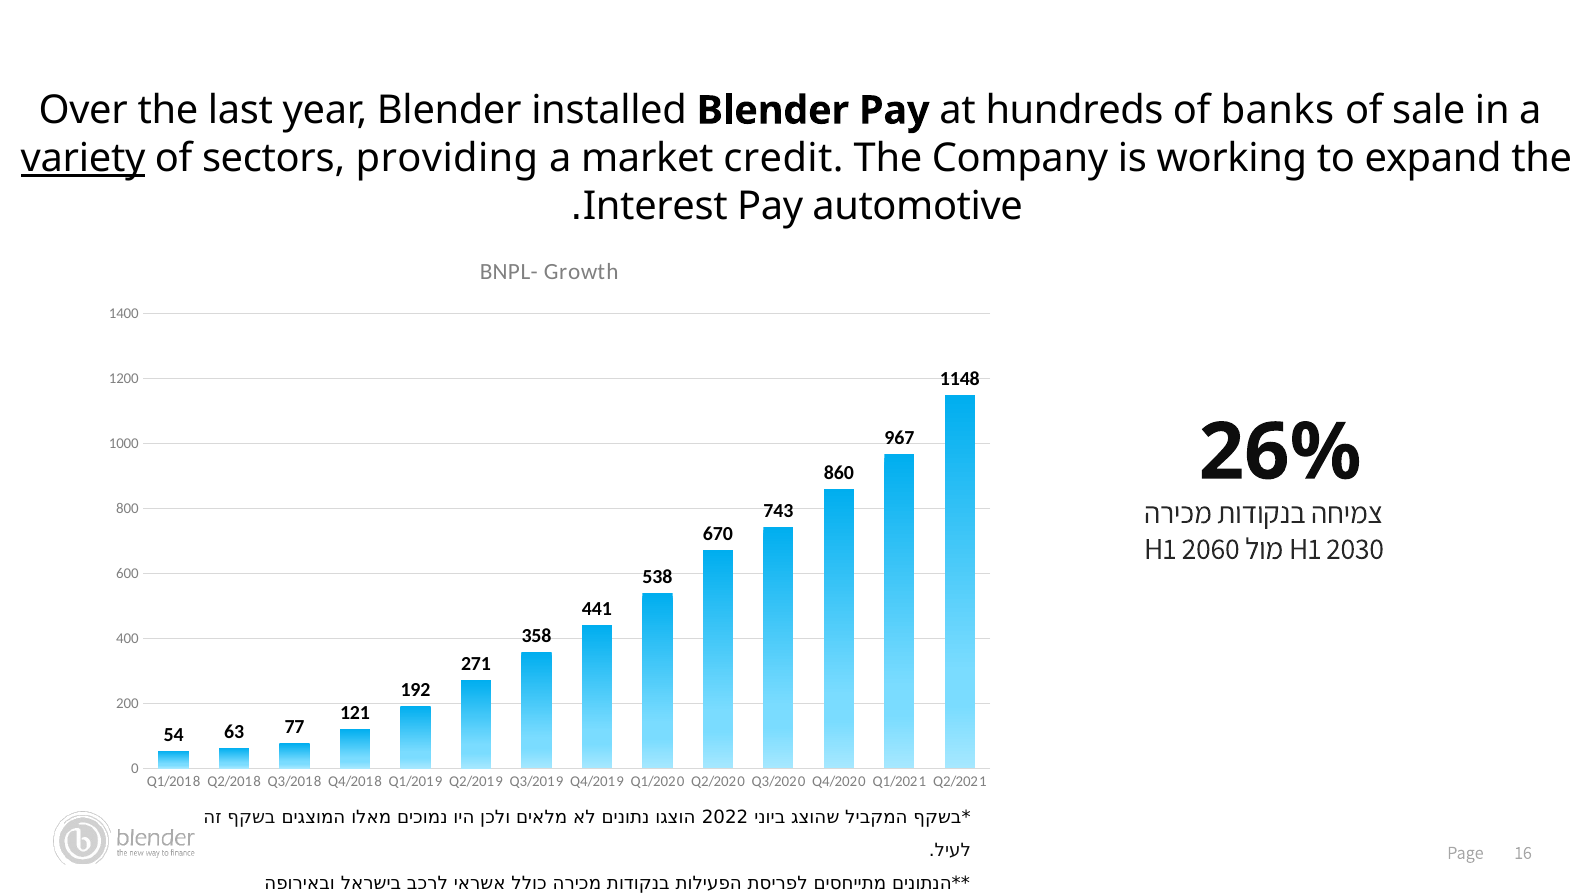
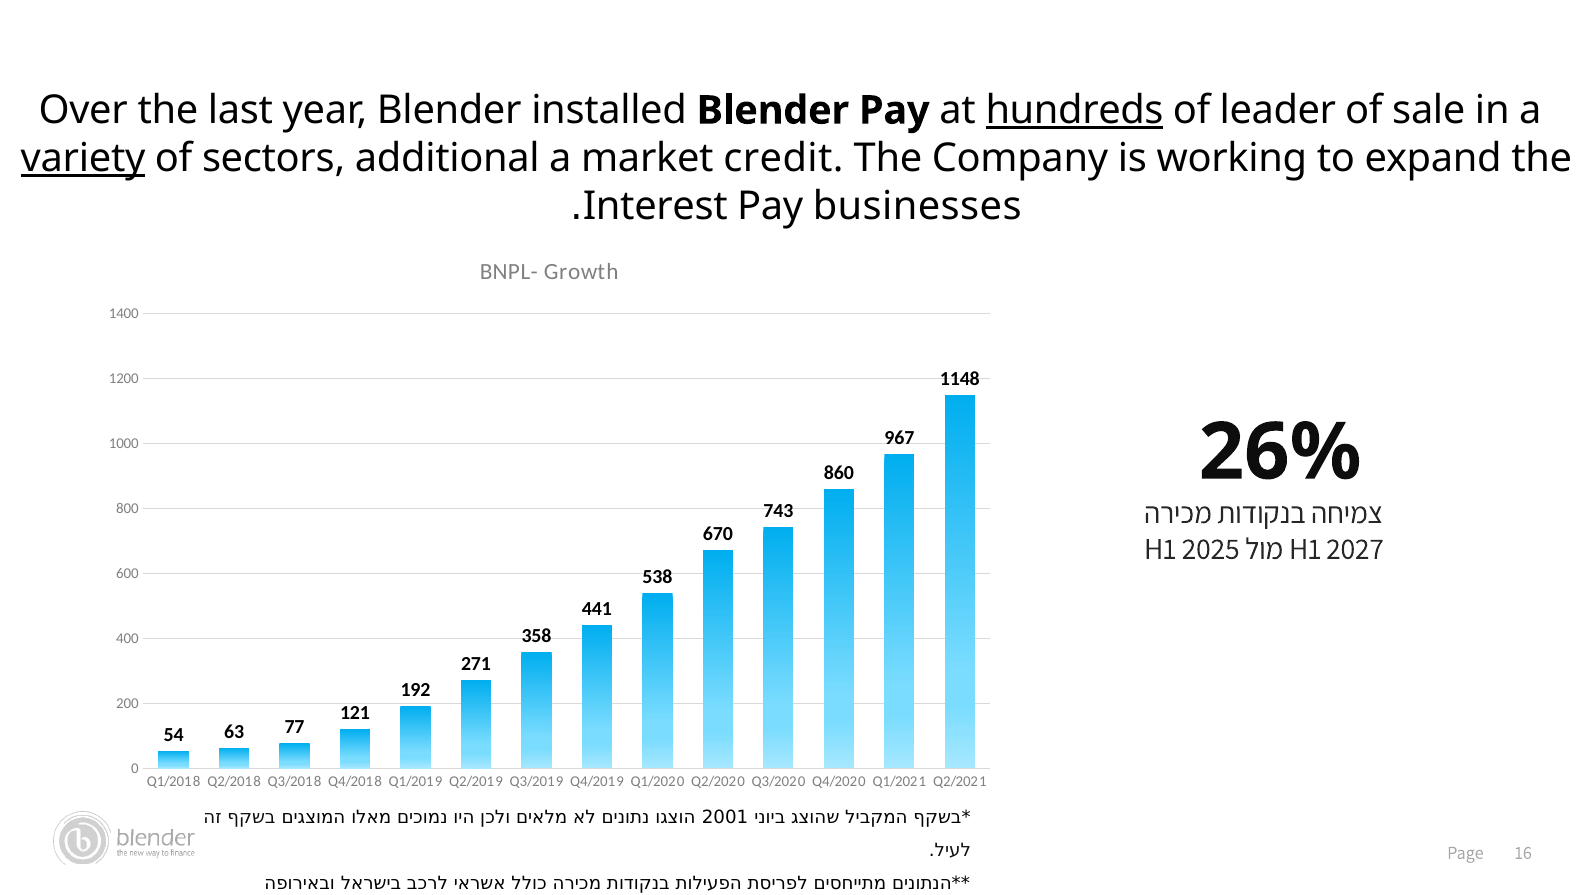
hundreds underline: none -> present
banks: banks -> leader
providing: providing -> additional
automotive: automotive -> businesses
2060: 2060 -> 2025
2030: 2030 -> 2027
2022: 2022 -> 2001
